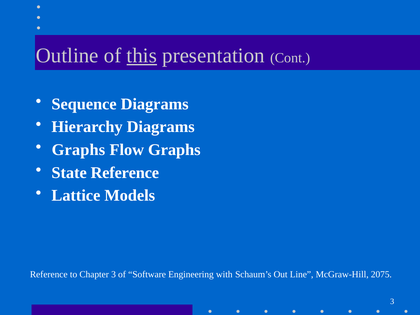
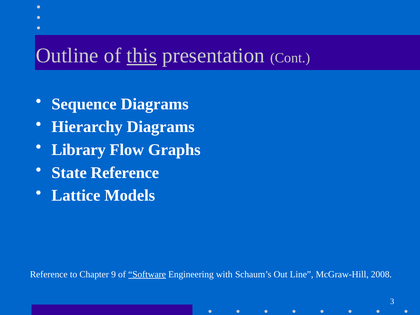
Graphs at (78, 150): Graphs -> Library
Chapter 3: 3 -> 9
Software underline: none -> present
2075: 2075 -> 2008
